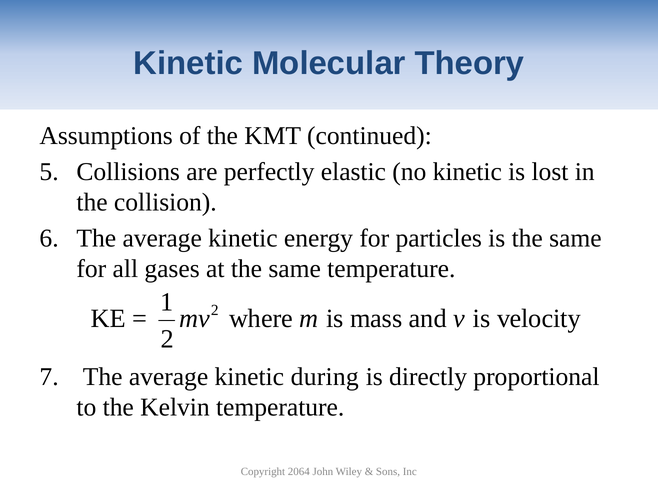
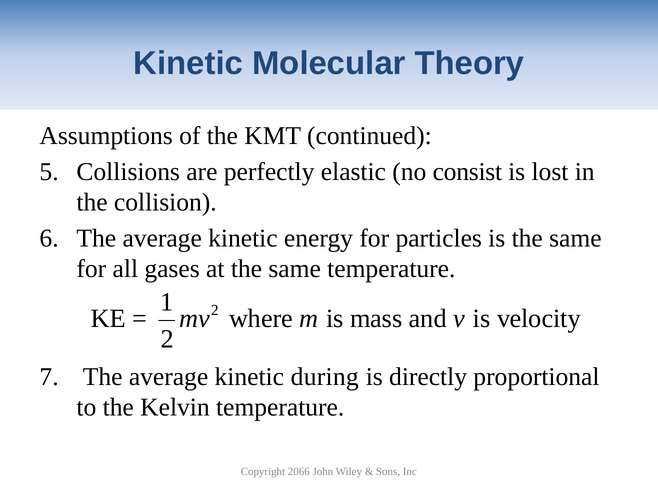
no kinetic: kinetic -> consist
2064: 2064 -> 2066
